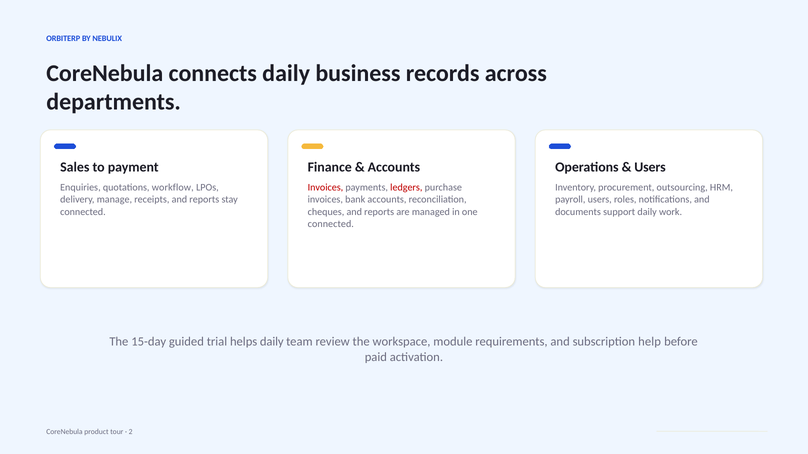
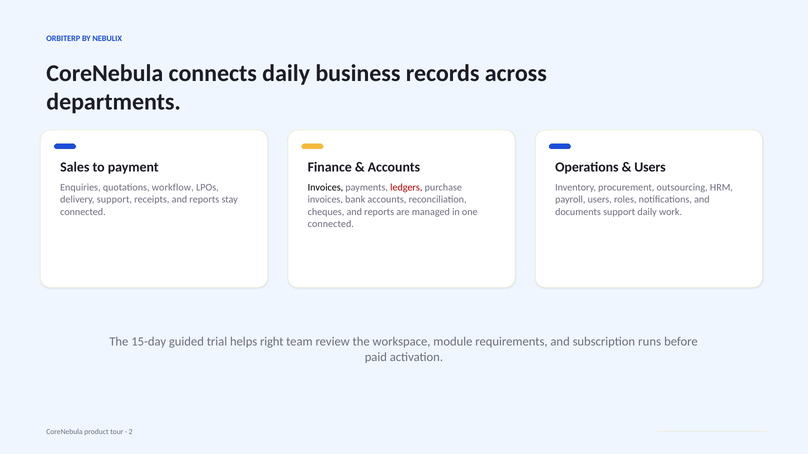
Invoices at (325, 188) colour: red -> black
delivery manage: manage -> support
helps daily: daily -> right
help: help -> runs
